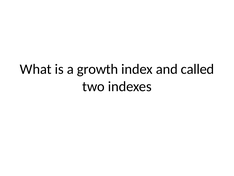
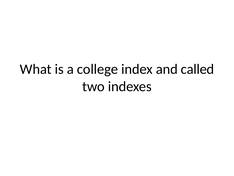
growth: growth -> college
